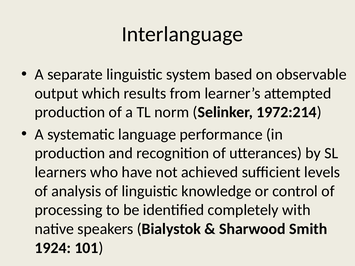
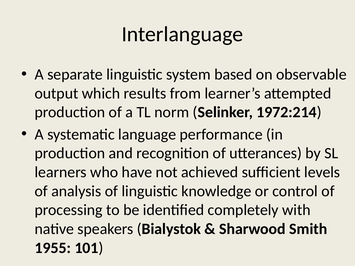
1924: 1924 -> 1955
